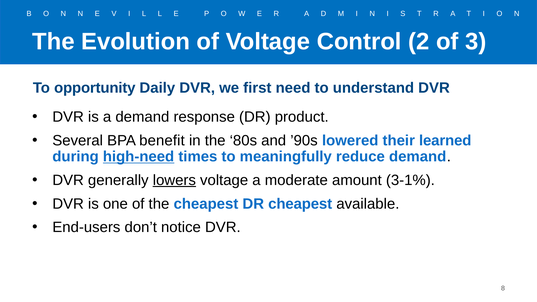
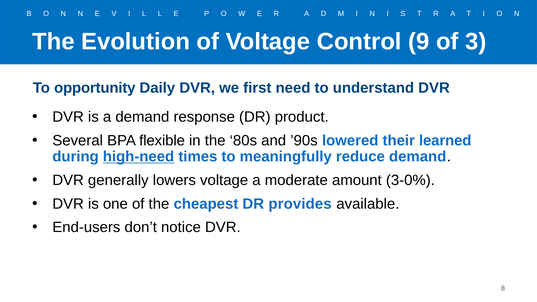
2: 2 -> 9
benefit: benefit -> flexible
lowers underline: present -> none
3-1%: 3-1% -> 3-0%
DR cheapest: cheapest -> provides
